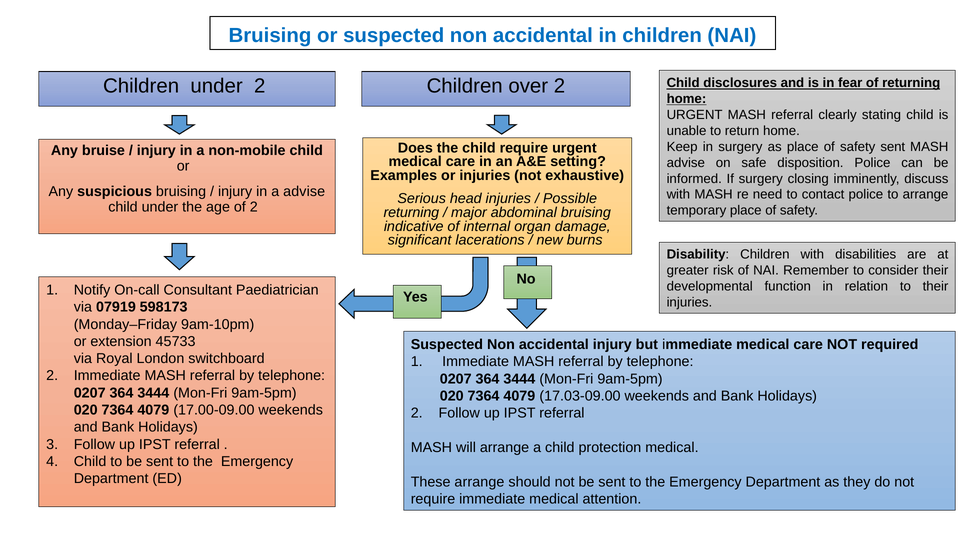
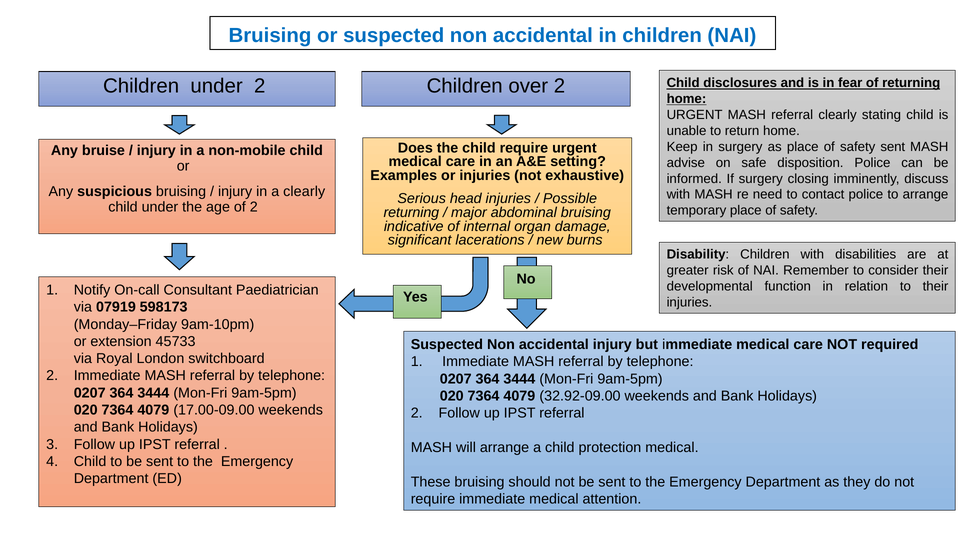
a advise: advise -> clearly
17.03-09.00: 17.03-09.00 -> 32.92-09.00
These arrange: arrange -> bruising
